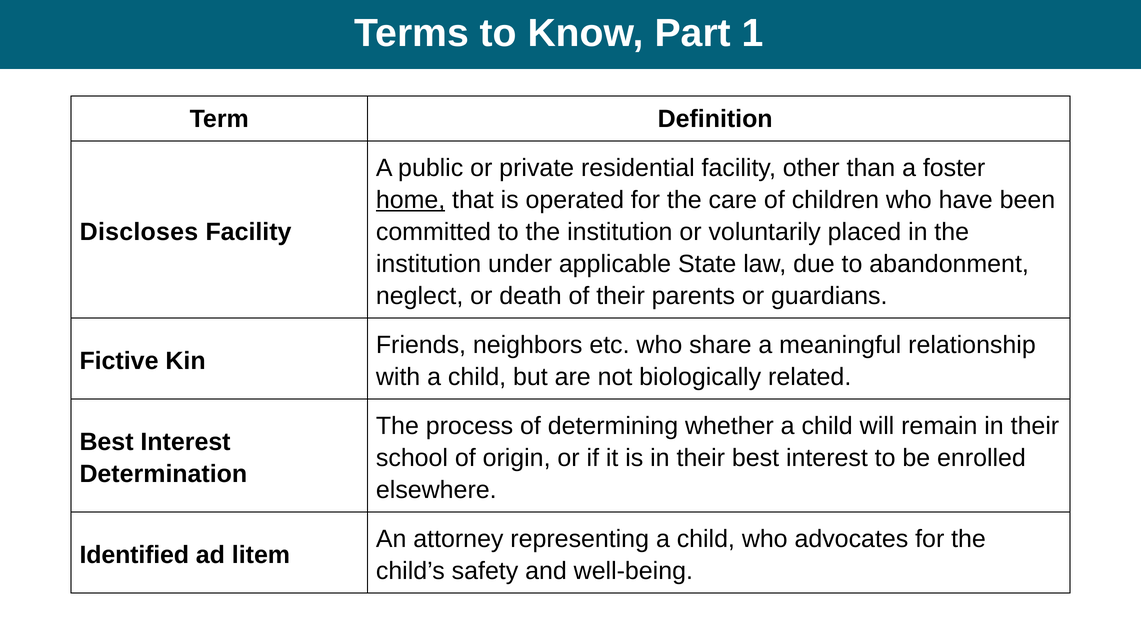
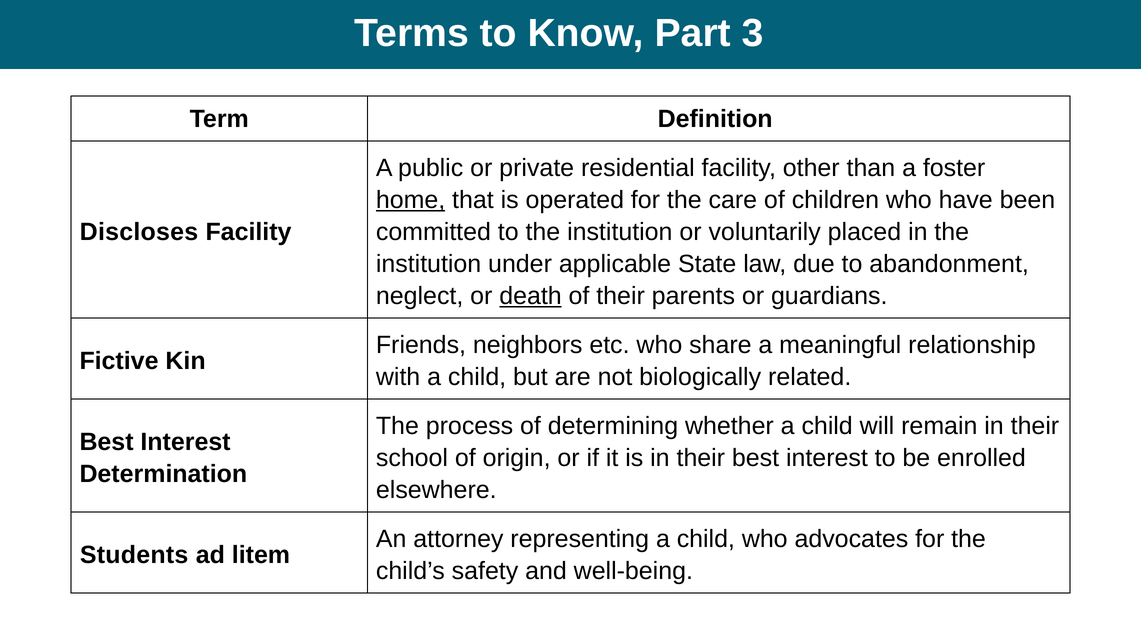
1: 1 -> 3
death underline: none -> present
Identified: Identified -> Students
